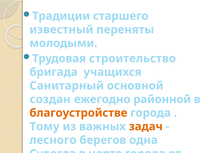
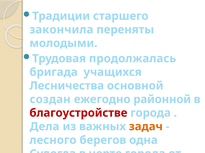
известный: известный -> закончила
строительство: строительство -> продолжалась
Санитарный: Санитарный -> Лесничества
благоустройстве colour: orange -> red
Тому: Тому -> Дела
